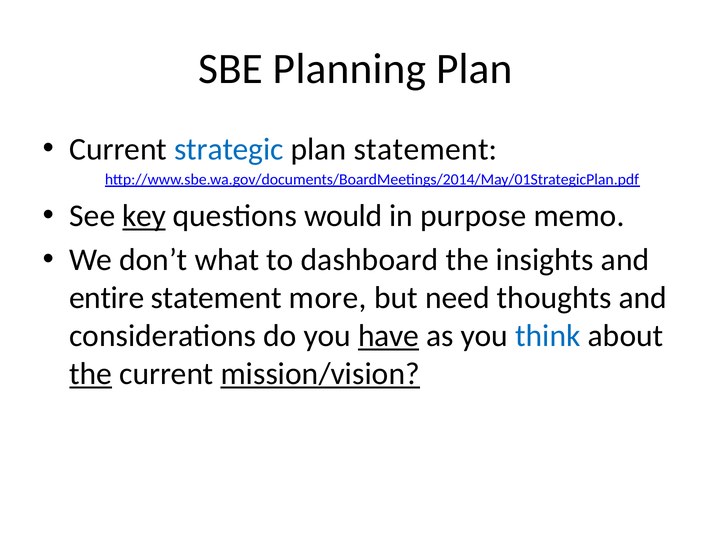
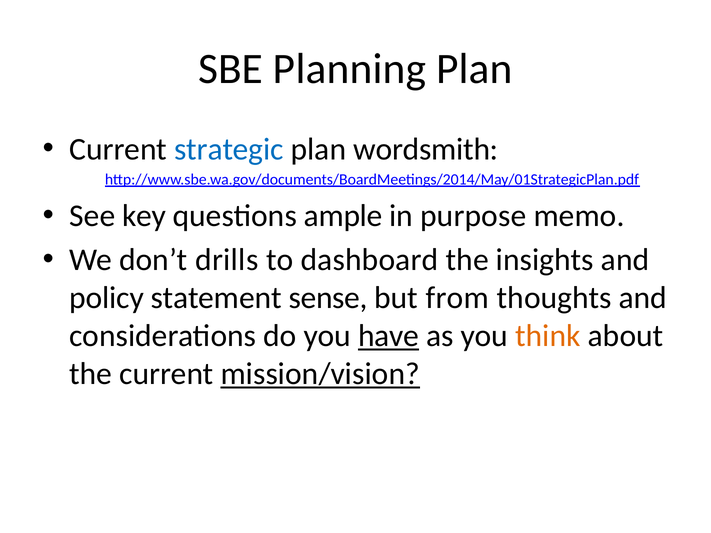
plan statement: statement -> wordsmith
key underline: present -> none
would: would -> ample
what: what -> drills
entire: entire -> policy
more: more -> sense
need: need -> from
think colour: blue -> orange
the at (91, 374) underline: present -> none
